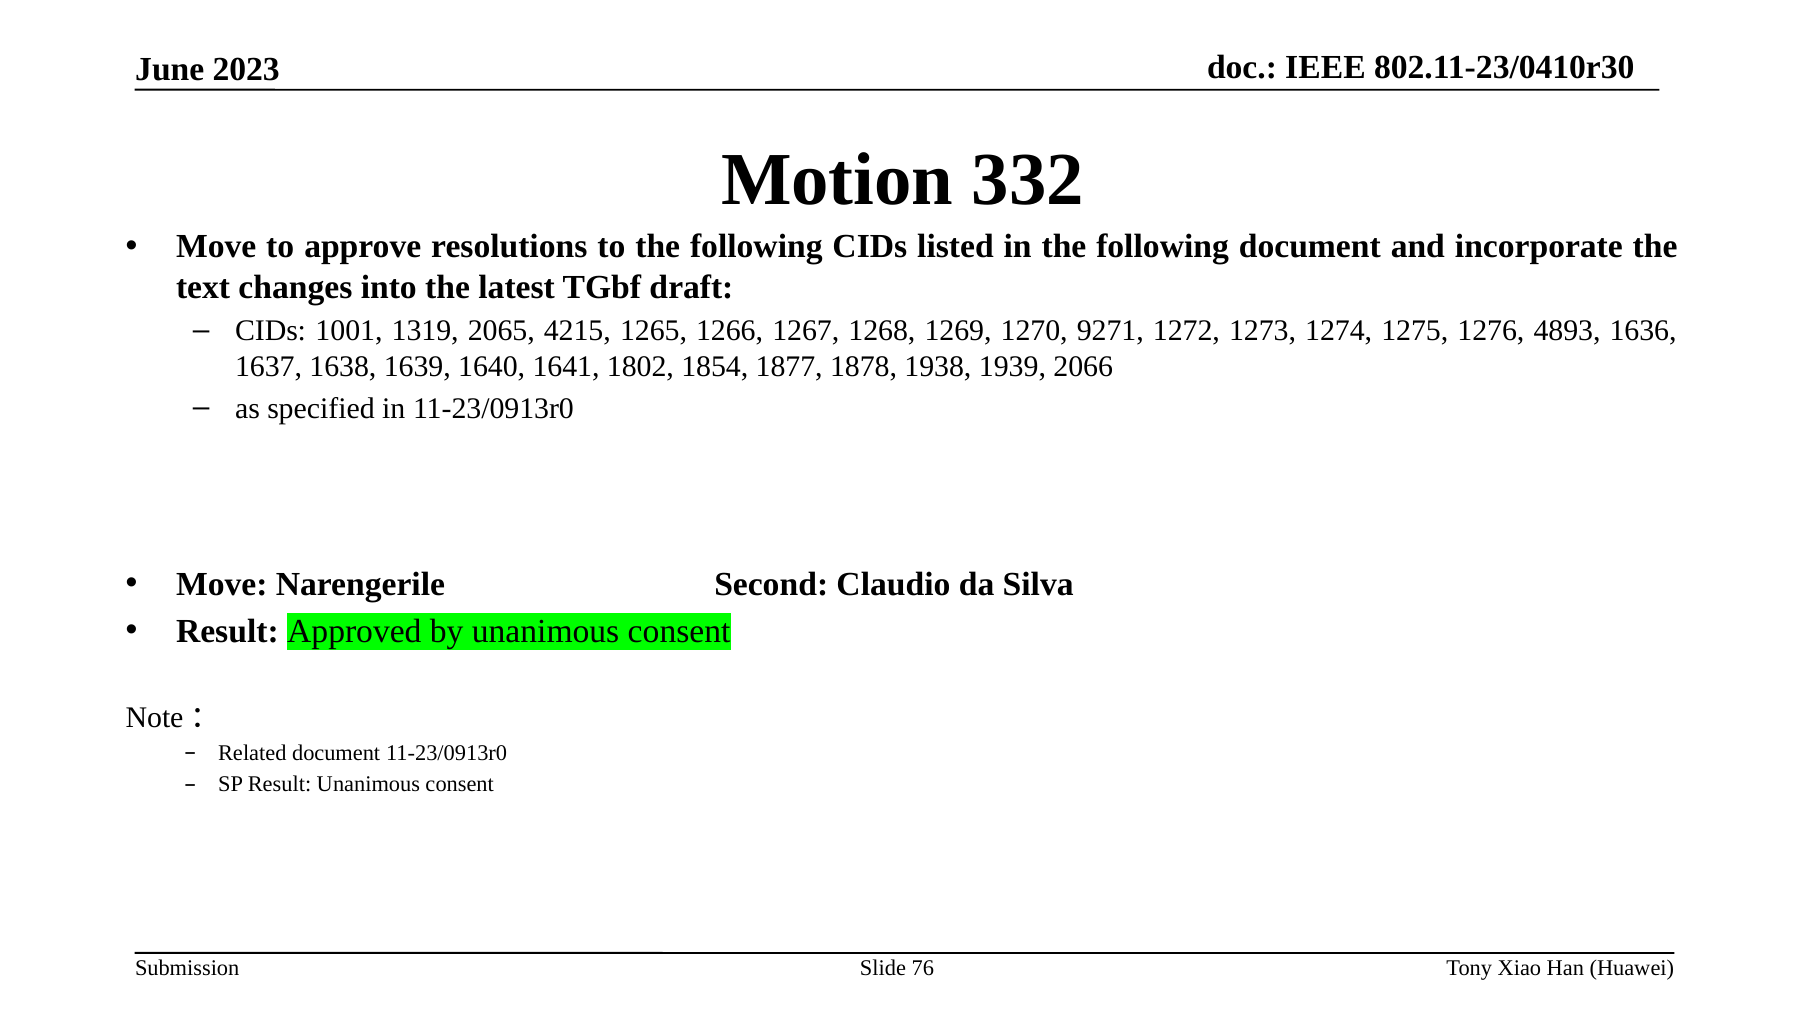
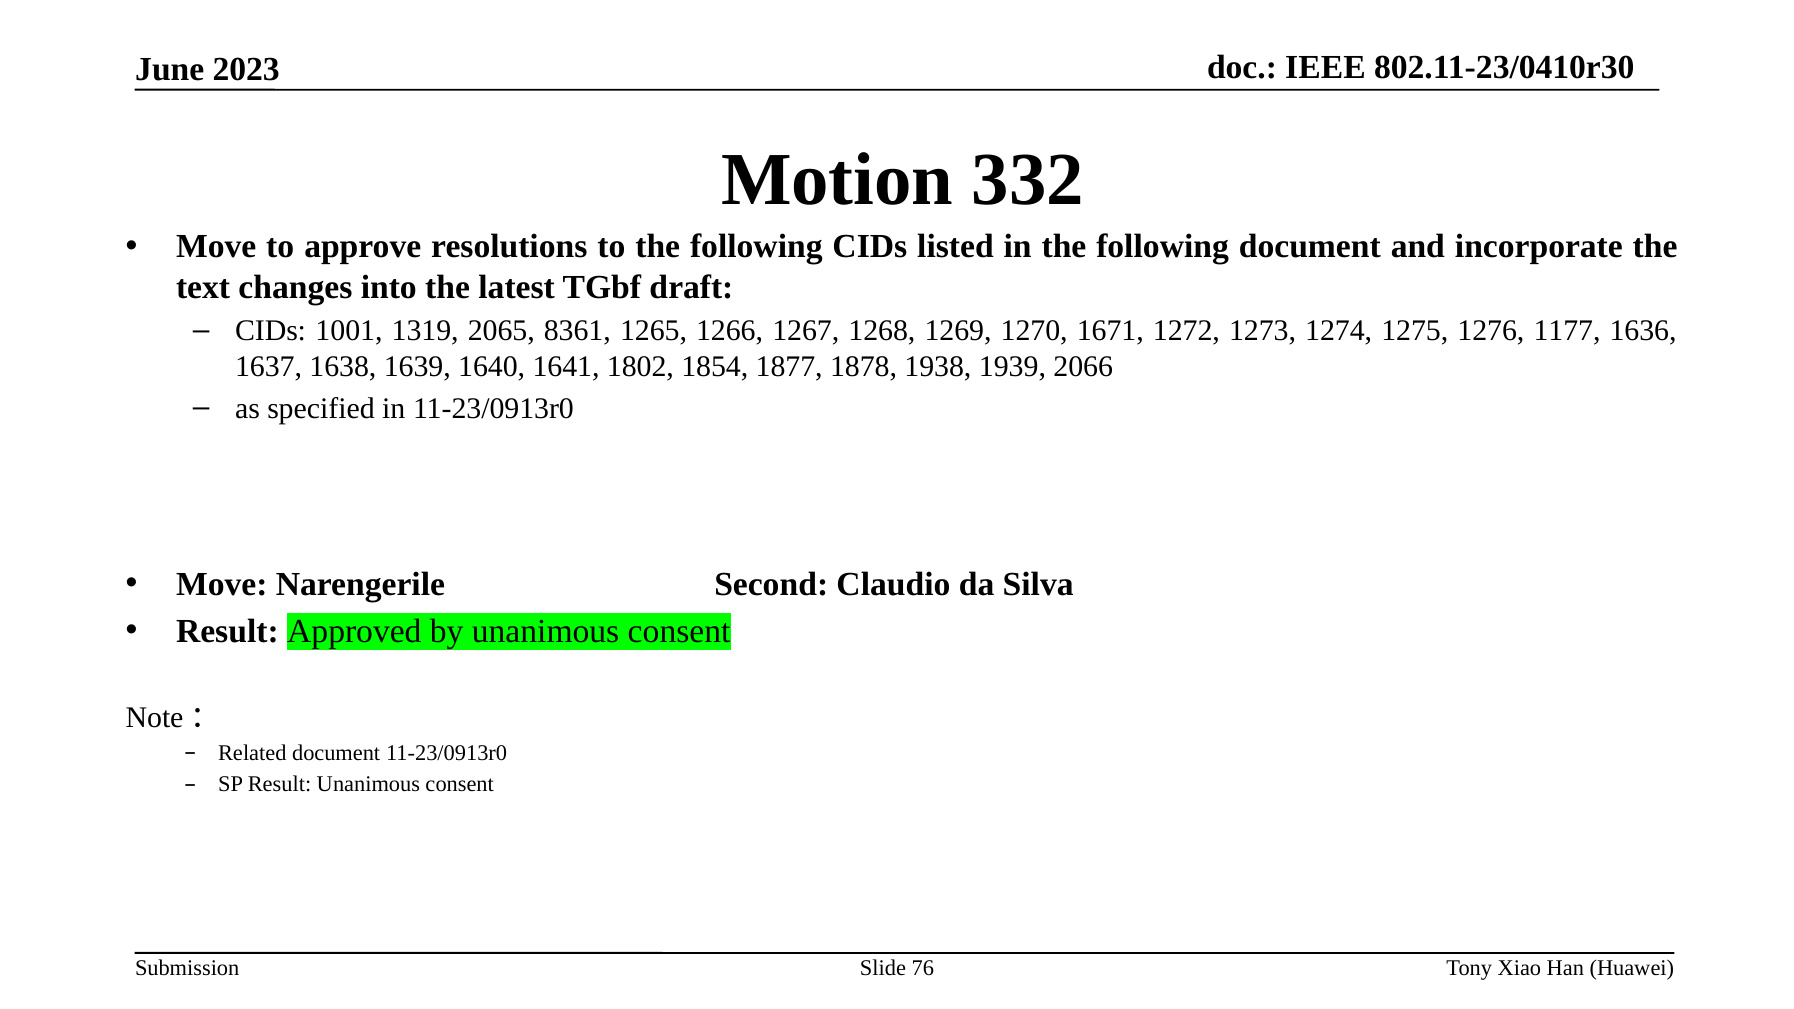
4215: 4215 -> 8361
9271: 9271 -> 1671
4893: 4893 -> 1177
